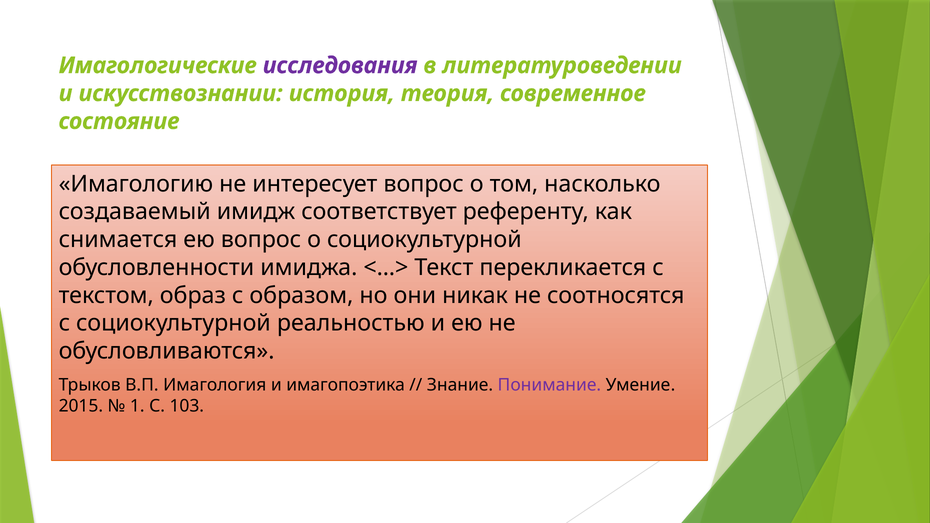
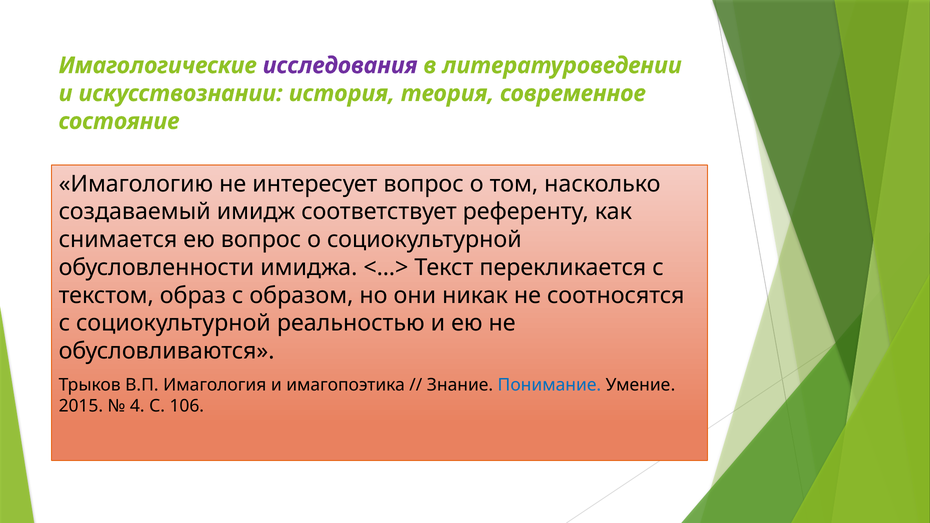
Понимание colour: purple -> blue
1: 1 -> 4
103: 103 -> 106
